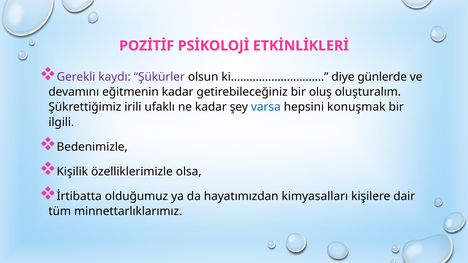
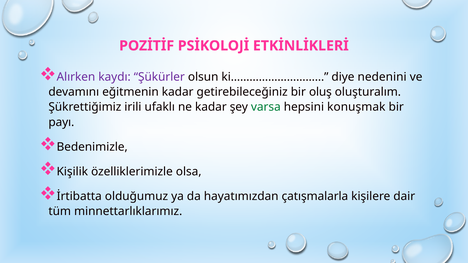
Gerekli: Gerekli -> Alırken
günlerde: günlerde -> nedenini
varsa colour: blue -> green
ilgili: ilgili -> payı
kimyasalları: kimyasalları -> çatışmalarla
